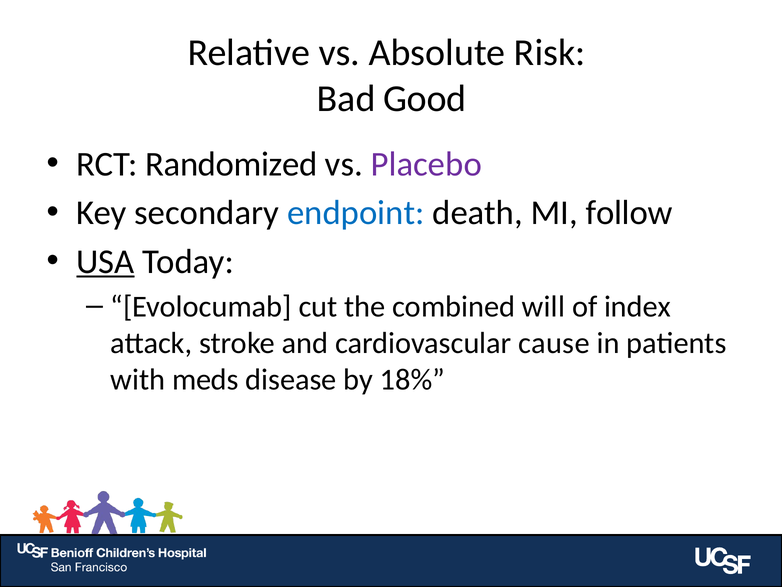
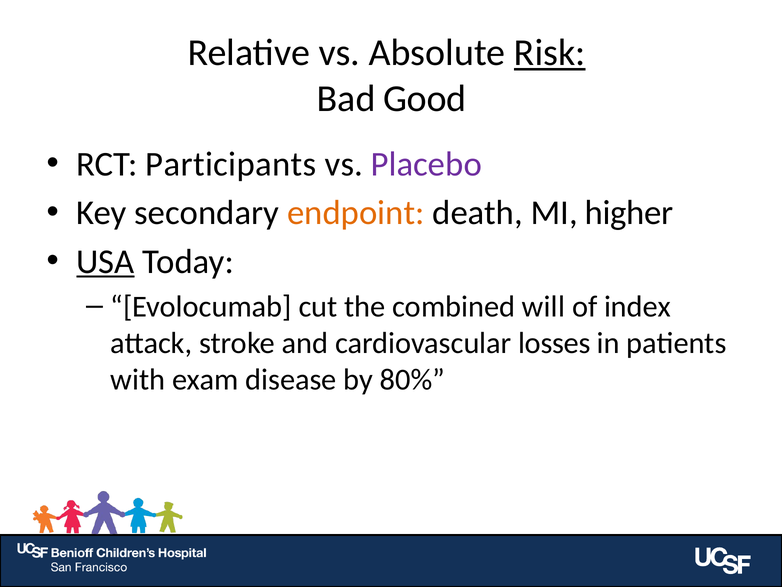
Risk underline: none -> present
Randomized: Randomized -> Participants
endpoint colour: blue -> orange
follow: follow -> higher
cause: cause -> losses
meds: meds -> exam
18%: 18% -> 80%
